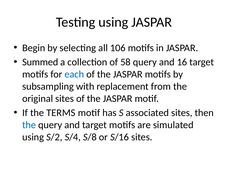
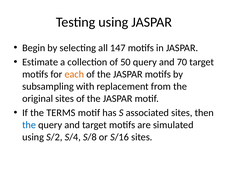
106: 106 -> 147
Summed: Summed -> Estimate
58: 58 -> 50
16: 16 -> 70
each colour: blue -> orange
